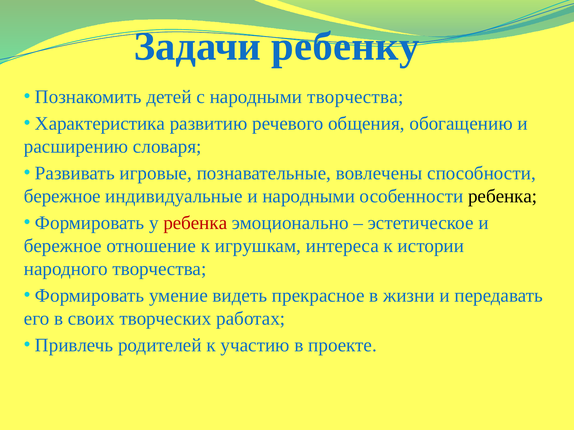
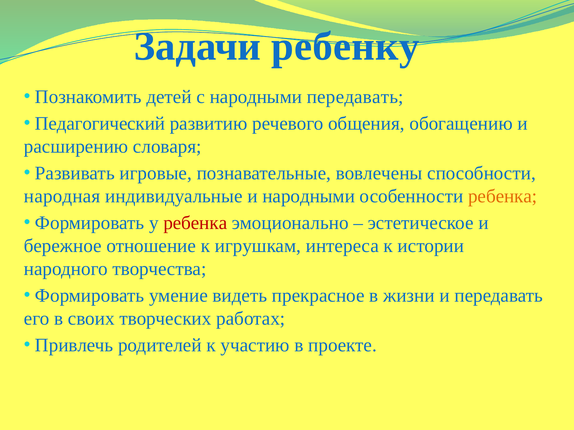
народными творчества: творчества -> передавать
Характеристика: Характеристика -> Педагогический
бережное at (62, 196): бережное -> народная
ребенка at (503, 196) colour: black -> orange
